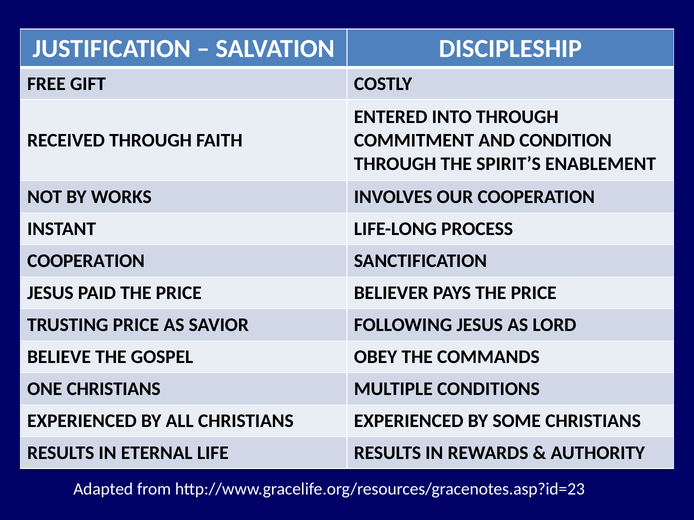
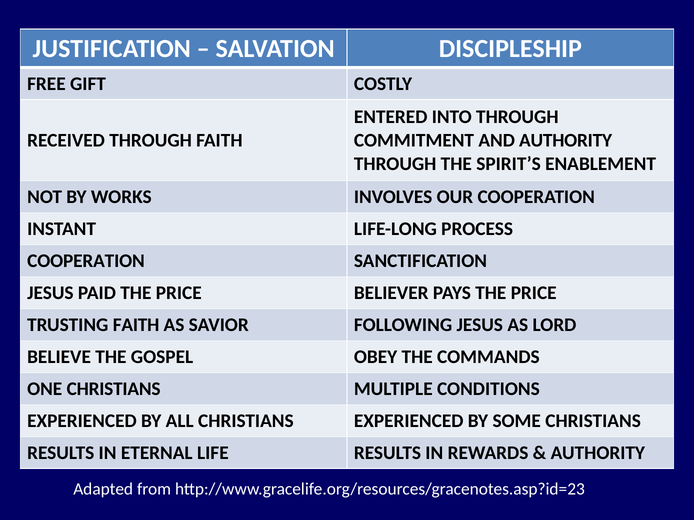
AND CONDITION: CONDITION -> AUTHORITY
TRUSTING PRICE: PRICE -> FAITH
